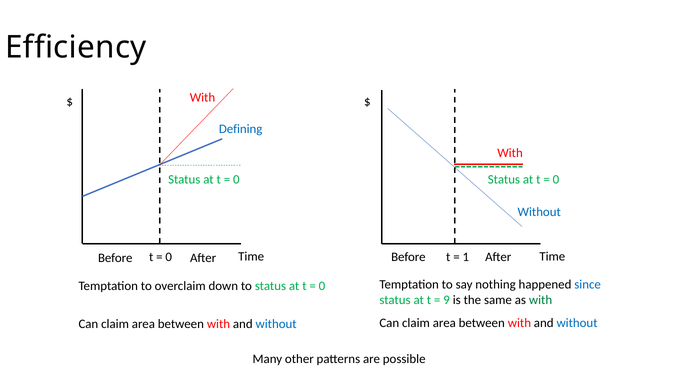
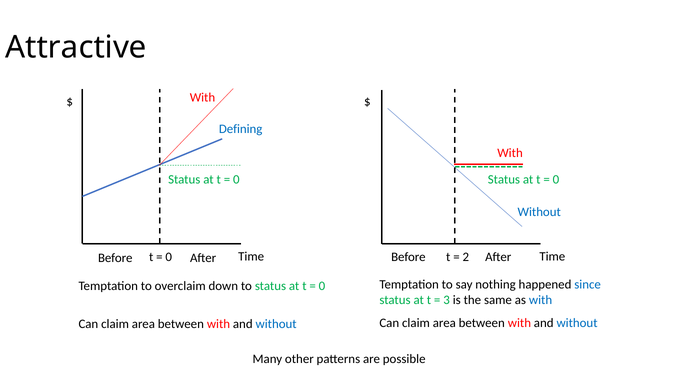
Efficiency: Efficiency -> Attractive
1: 1 -> 2
9: 9 -> 3
with at (541, 300) colour: green -> blue
